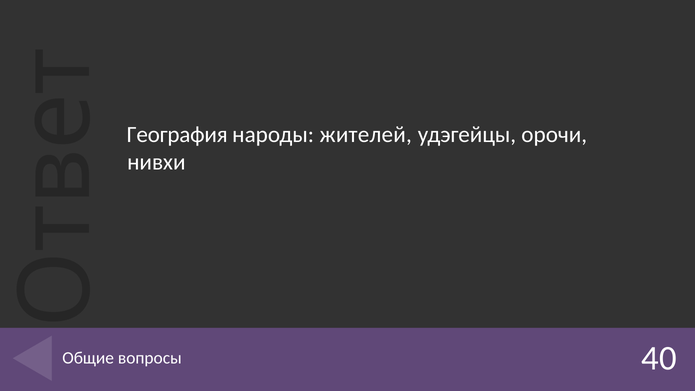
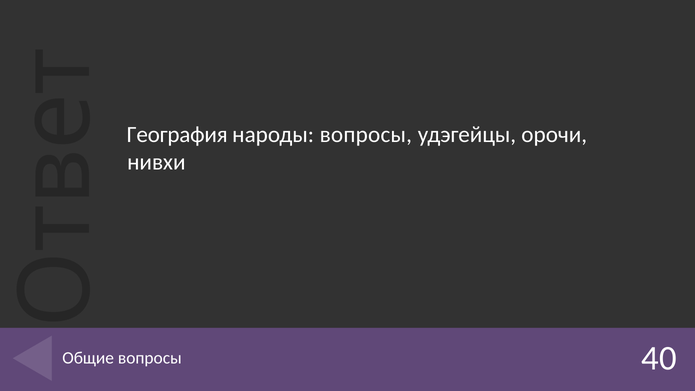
народы жителей: жителей -> вопросы
